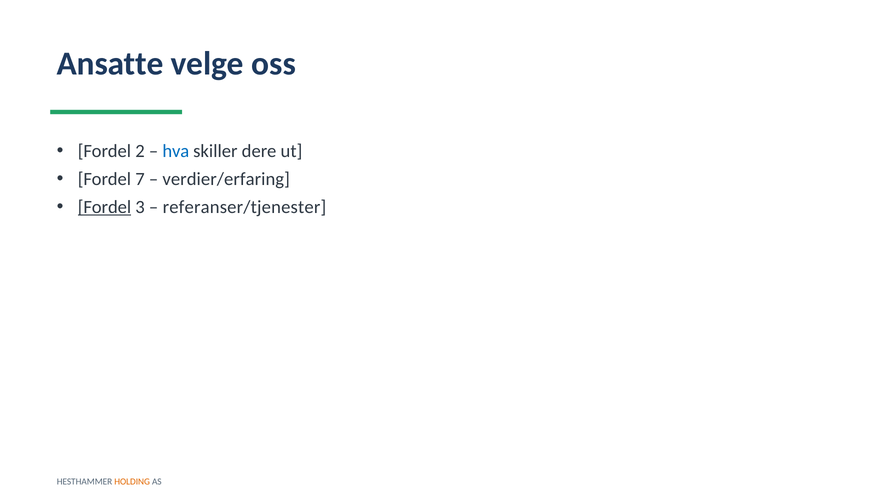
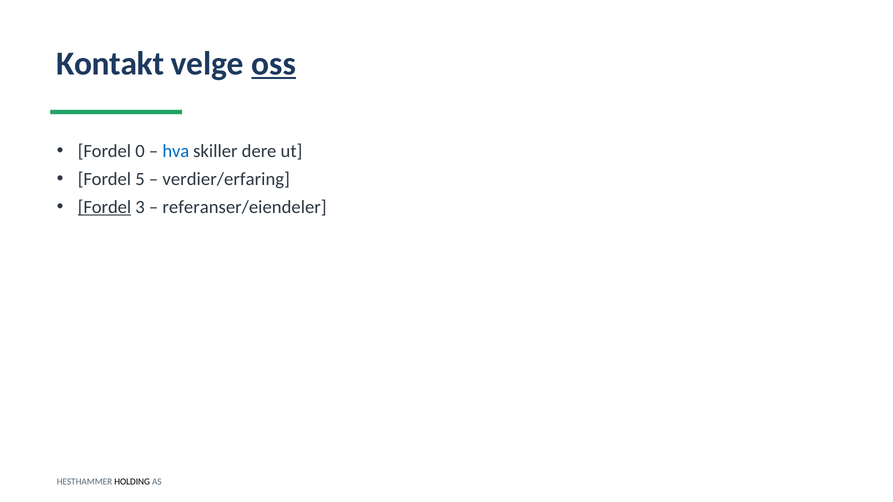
Ansatte: Ansatte -> Kontakt
oss underline: none -> present
2: 2 -> 0
7: 7 -> 5
referanser/tjenester: referanser/tjenester -> referanser/eiendeler
HOLDING colour: orange -> black
